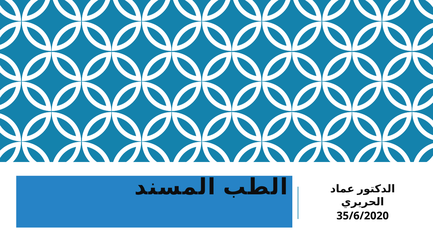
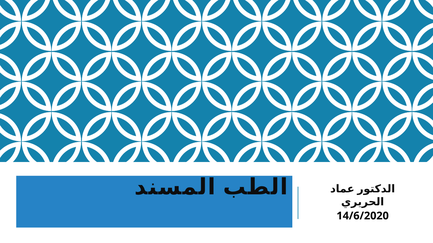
35/6/2020: 35/6/2020 -> 14/6/2020
